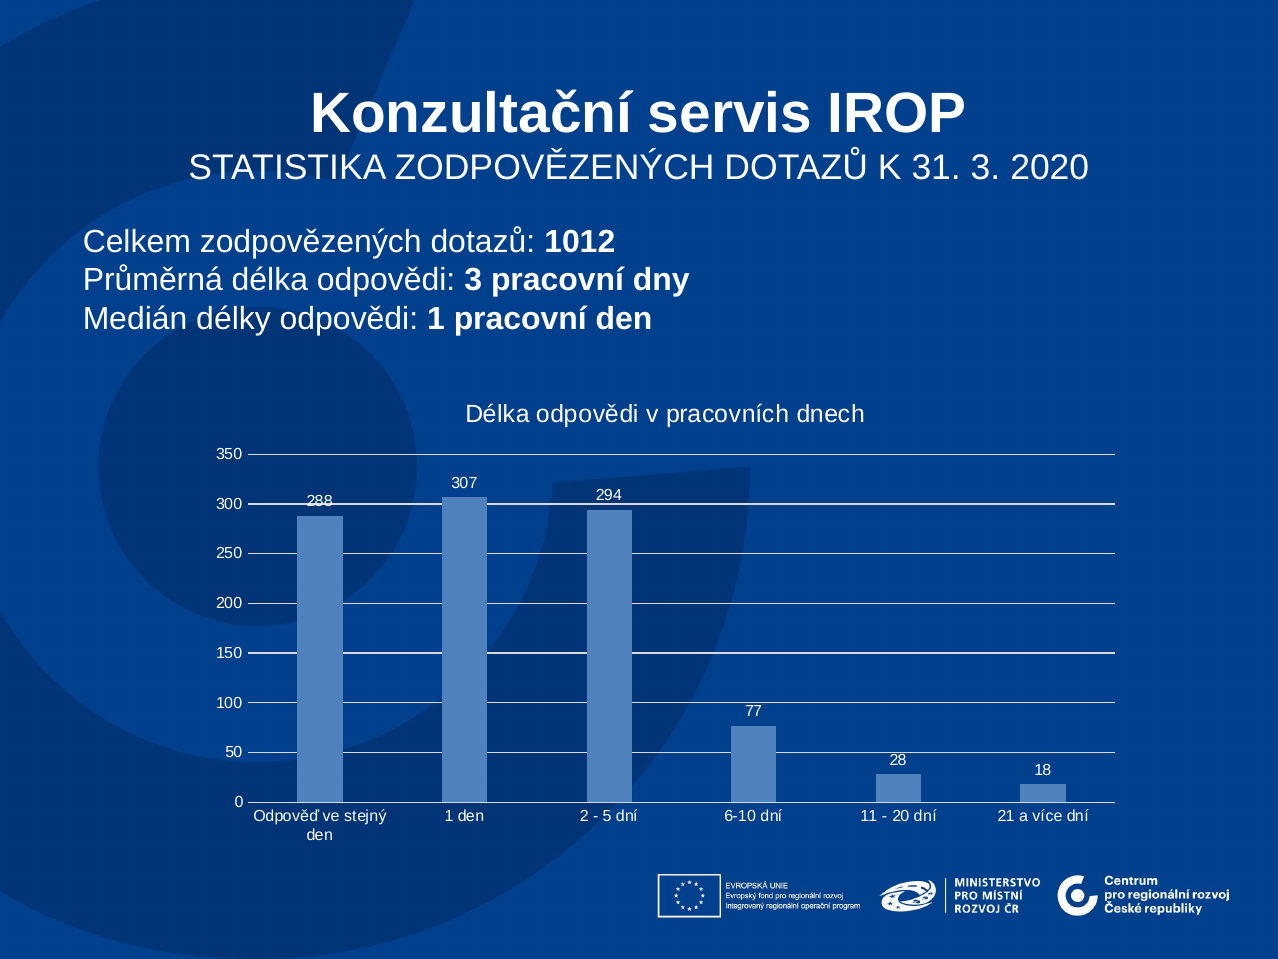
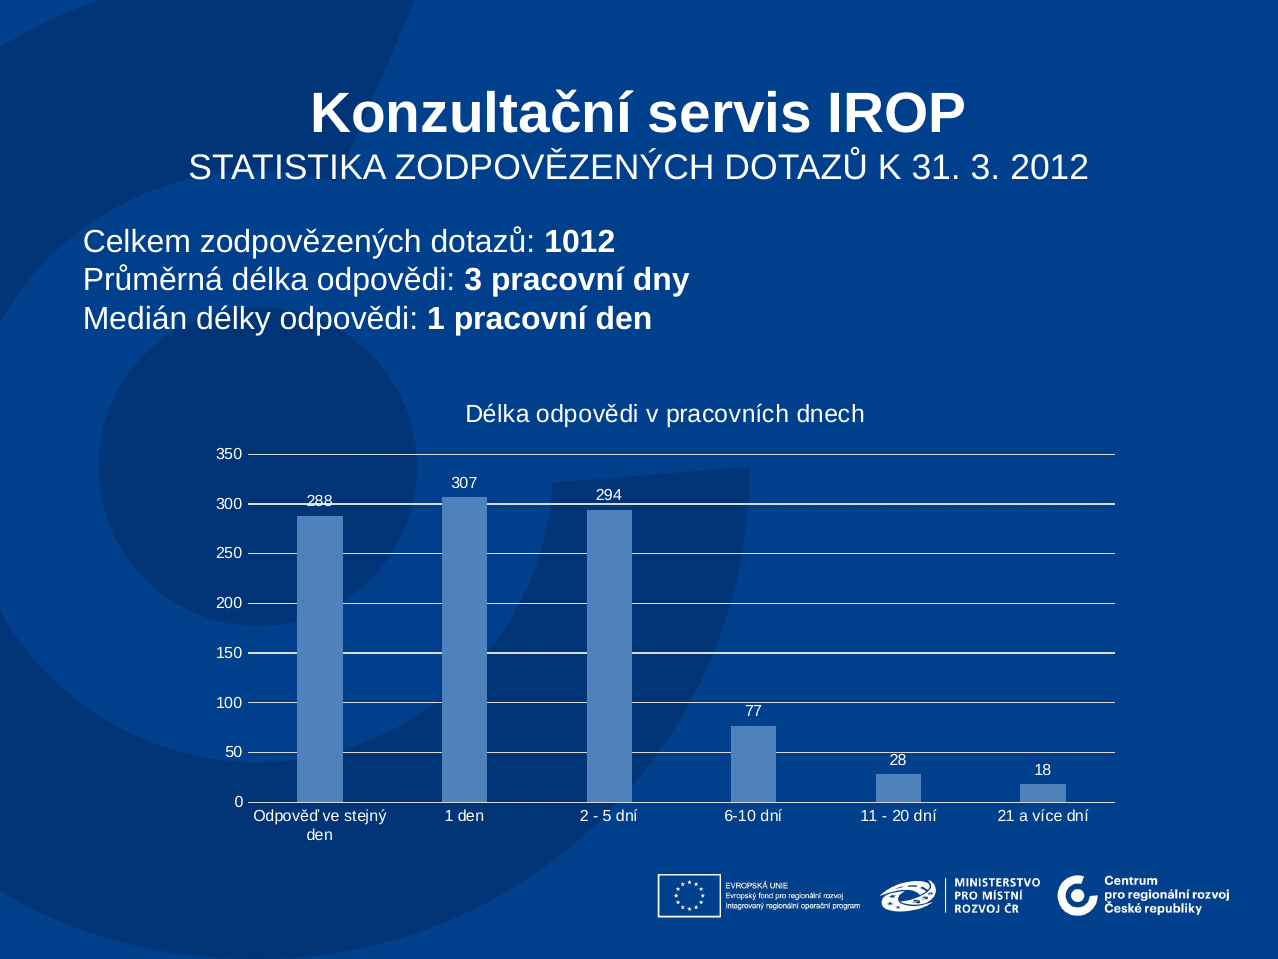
2020: 2020 -> 2012
